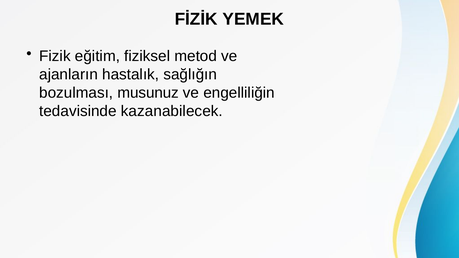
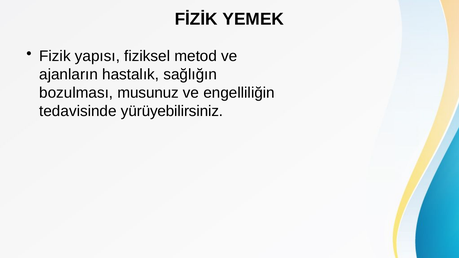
eğitim: eğitim -> yapısı
kazanabilecek: kazanabilecek -> yürüyebilirsiniz
